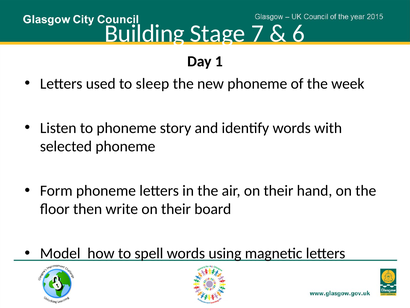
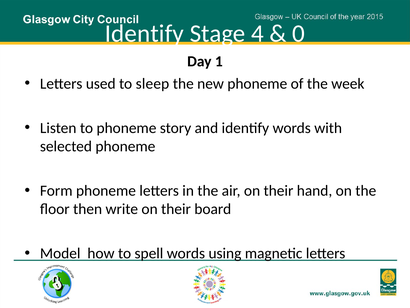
Building at (145, 34): Building -> Identify
7: 7 -> 4
6: 6 -> 0
